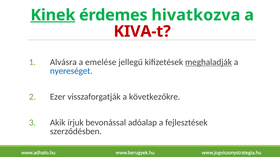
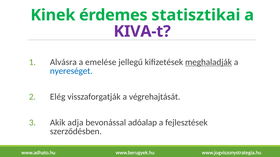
Kinek underline: present -> none
hivatkozva: hivatkozva -> statisztikai
KIVA-t colour: red -> purple
Ezer: Ezer -> Elég
következőkre: következőkre -> végrehajtását
írjuk: írjuk -> adja
